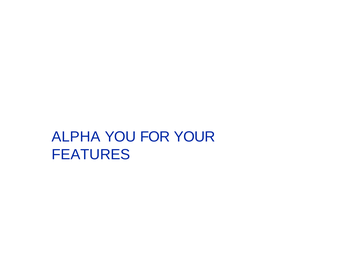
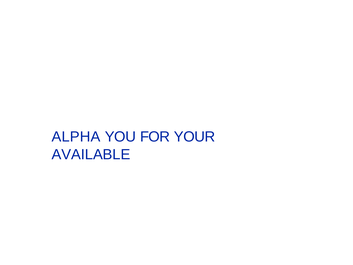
FEATURES: FEATURES -> AVAILABLE
